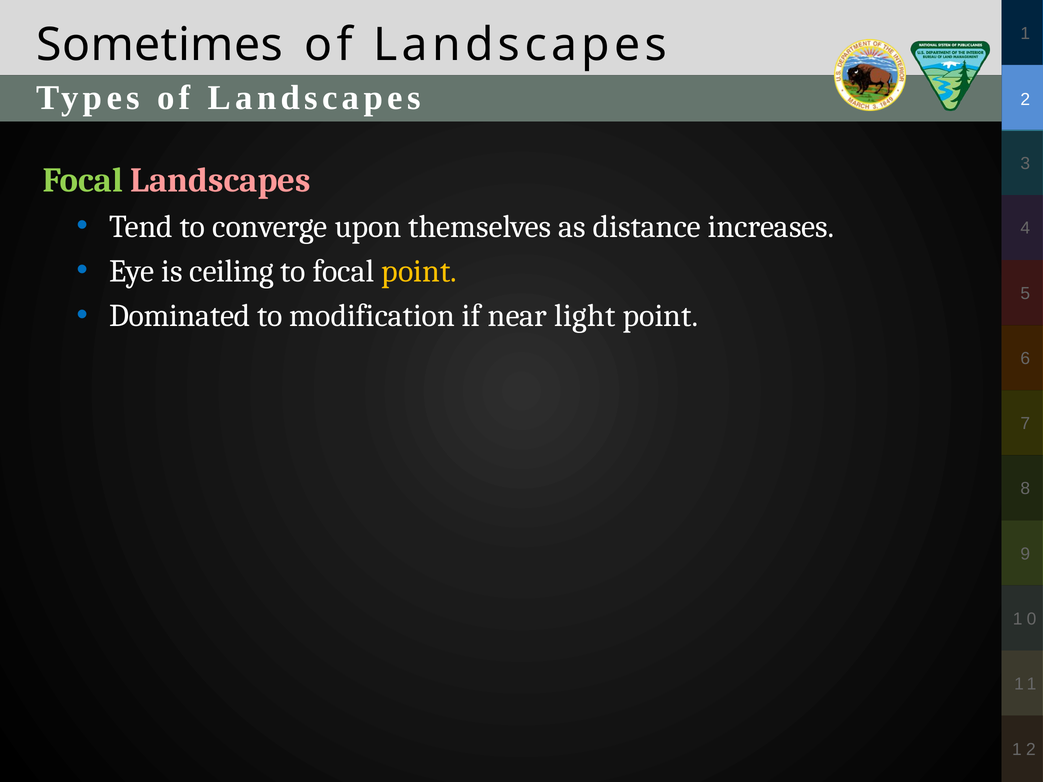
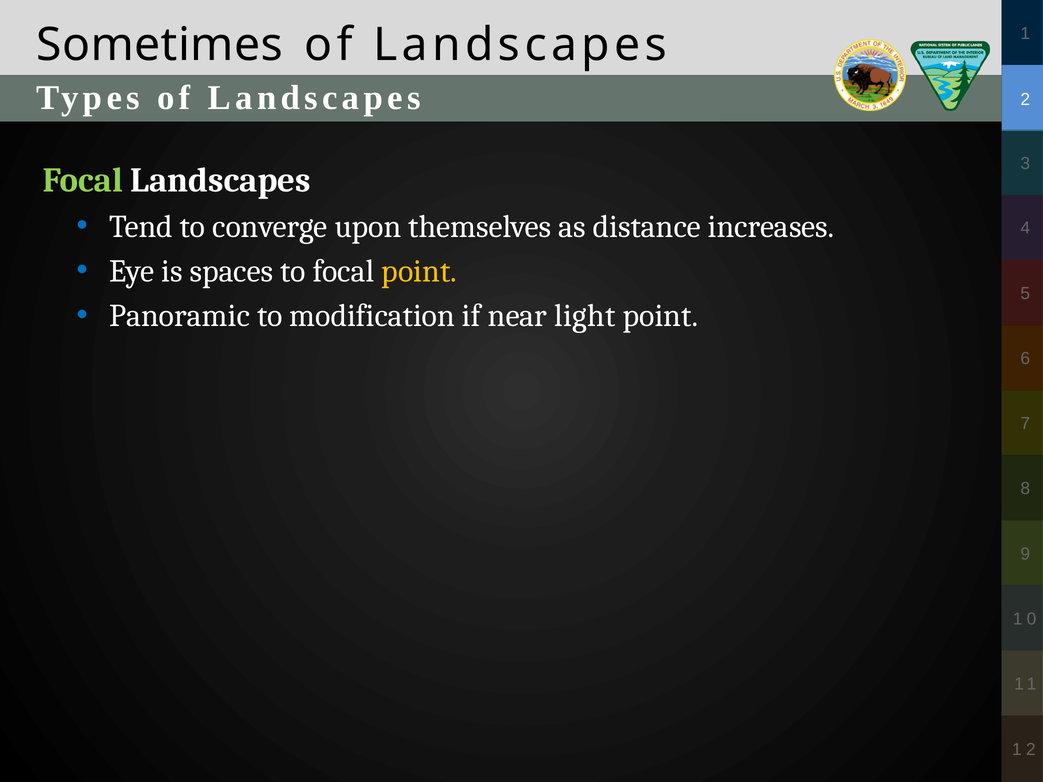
Landscapes at (221, 181) colour: pink -> white
ceiling: ceiling -> spaces
Dominated: Dominated -> Panoramic
